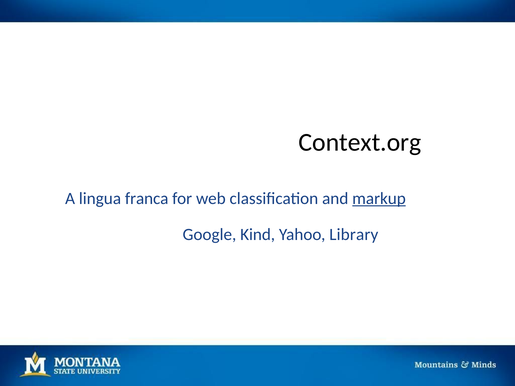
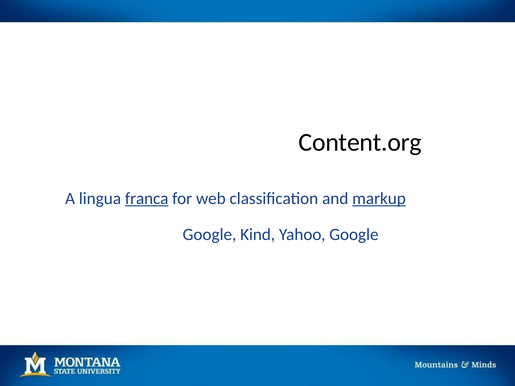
Context.org: Context.org -> Content.org
franca underline: none -> present
Yahoo Library: Library -> Google
